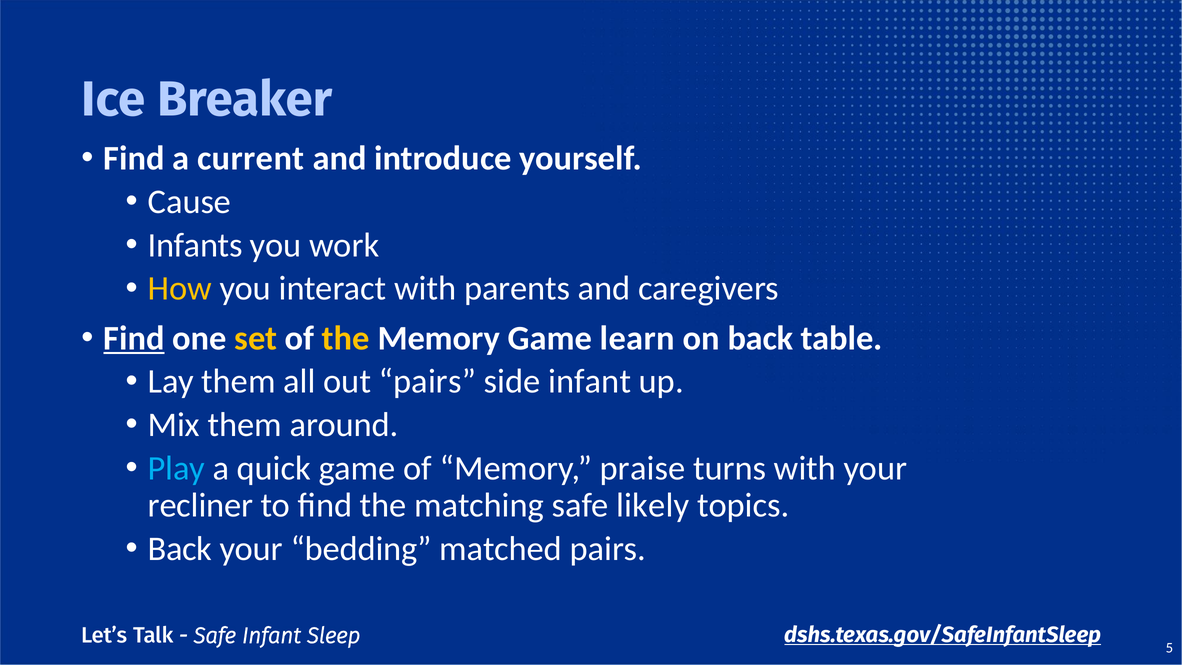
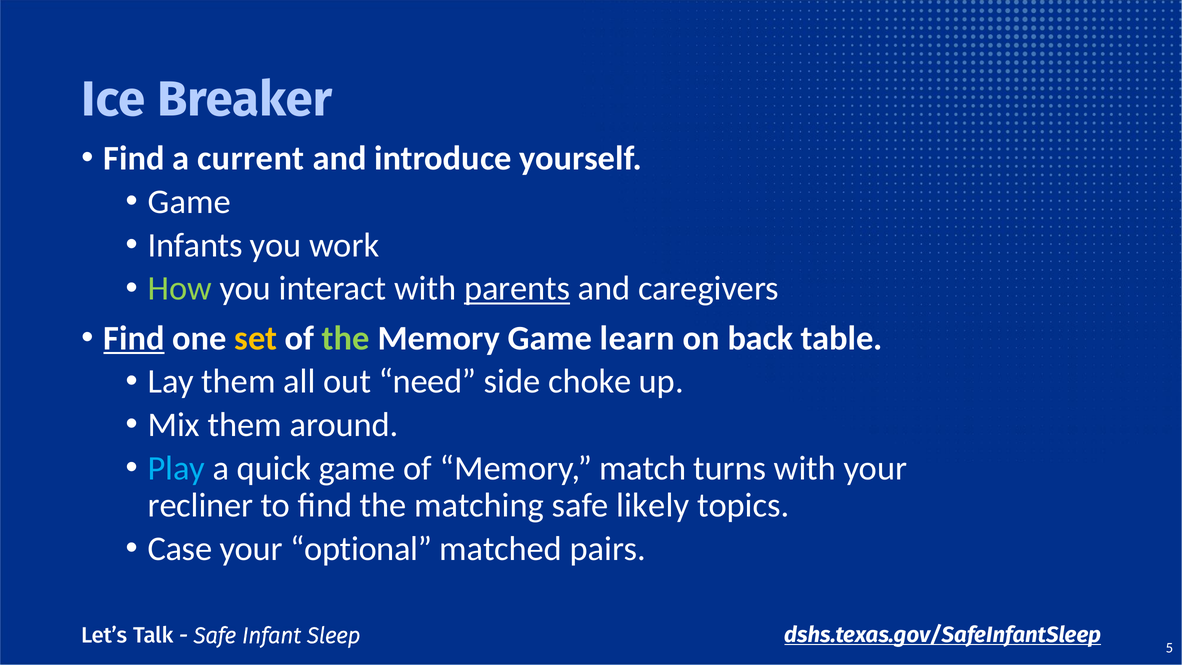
Cause at (189, 202): Cause -> Game
How colour: yellow -> light green
parents underline: none -> present
the at (346, 338) colour: yellow -> light green
out pairs: pairs -> need
side infant: infant -> choke
praise: praise -> match
Back at (180, 549): Back -> Case
bedding: bedding -> optional
